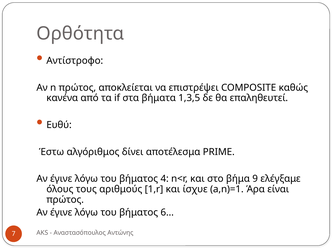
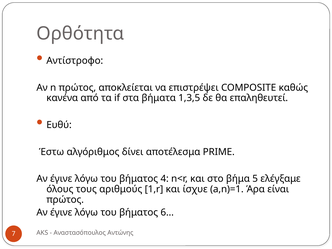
9: 9 -> 5
